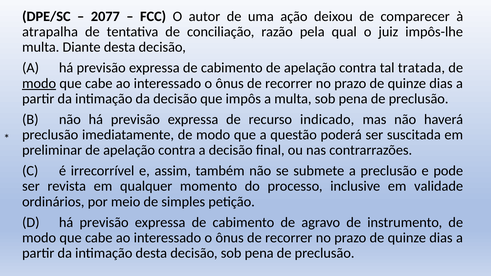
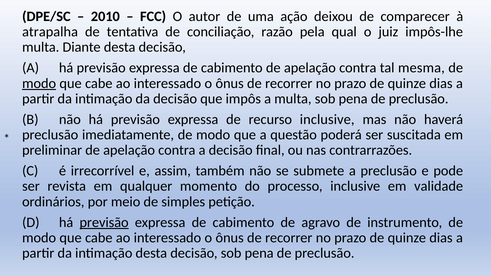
2077: 2077 -> 2010
tratada: tratada -> mesma
recurso indicado: indicado -> inclusive
previsão at (104, 222) underline: none -> present
